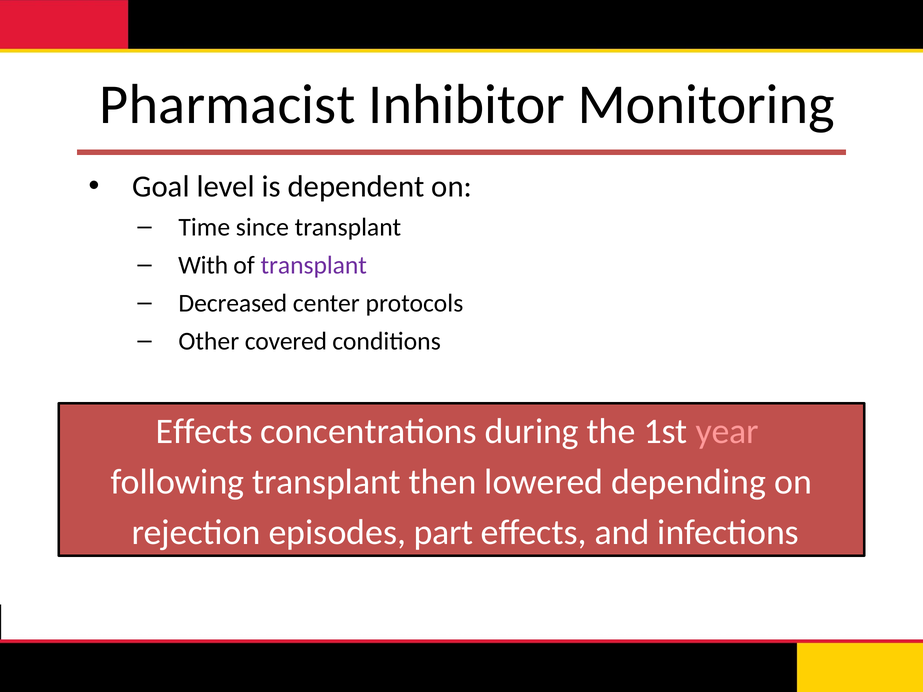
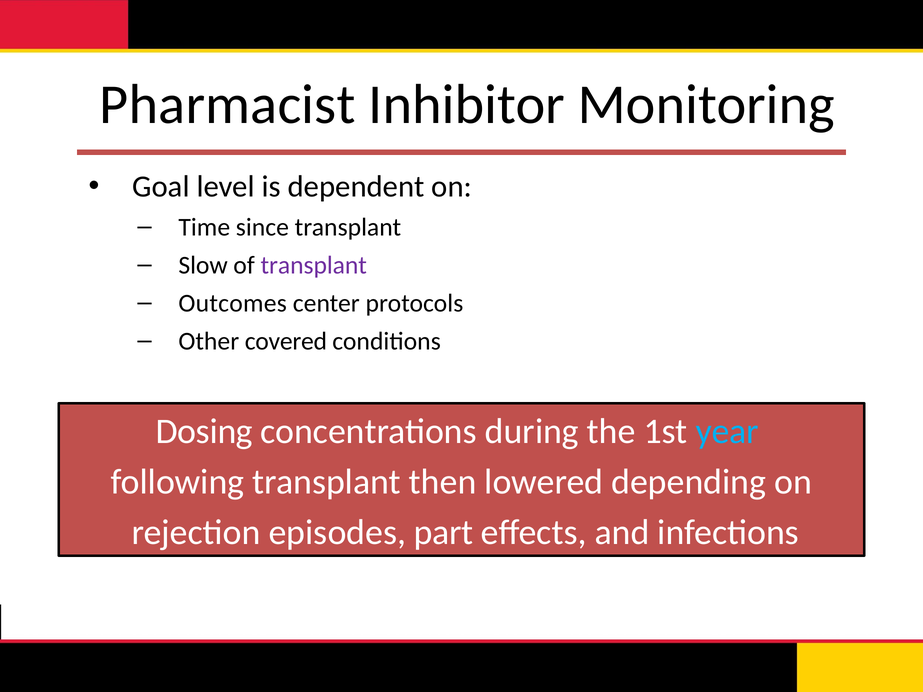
With: With -> Slow
Decreased: Decreased -> Outcomes
Effects at (204, 432): Effects -> Dosing
year colour: pink -> light blue
